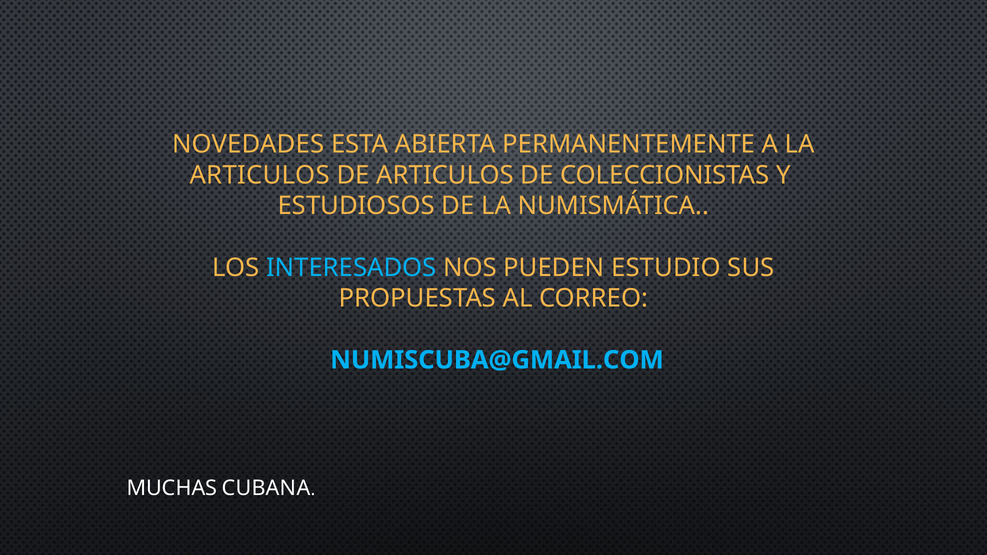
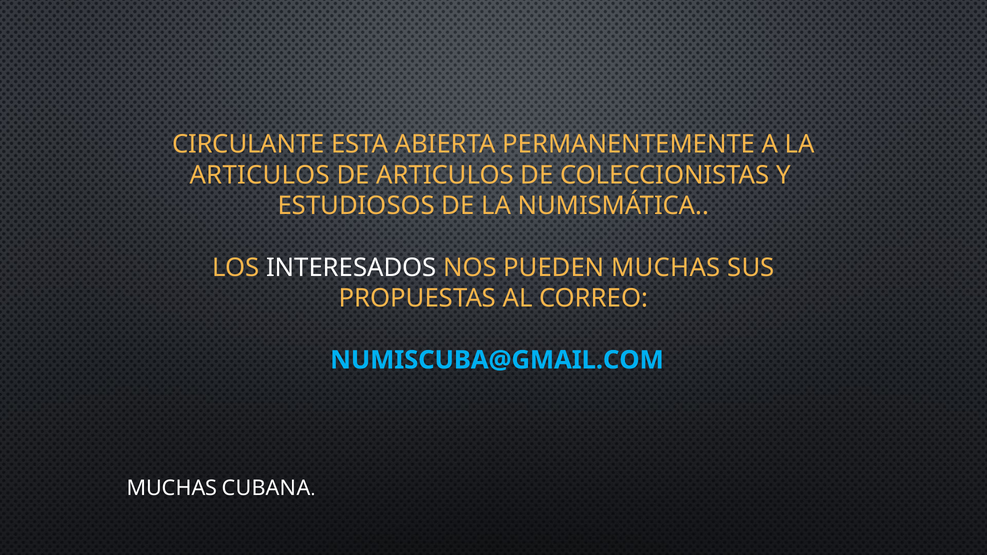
NOVEDADES: NOVEDADES -> CIRCULANTE
INTERESADOS colour: light blue -> white
PUEDEN ESTUDIO: ESTUDIO -> MUCHAS
